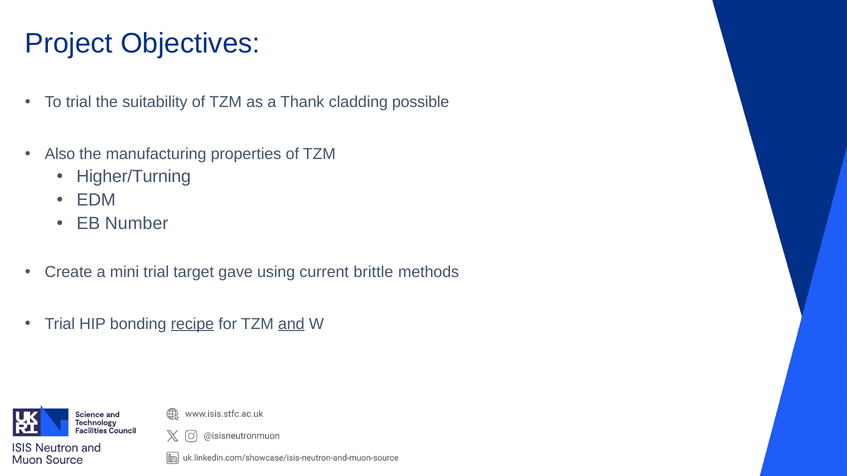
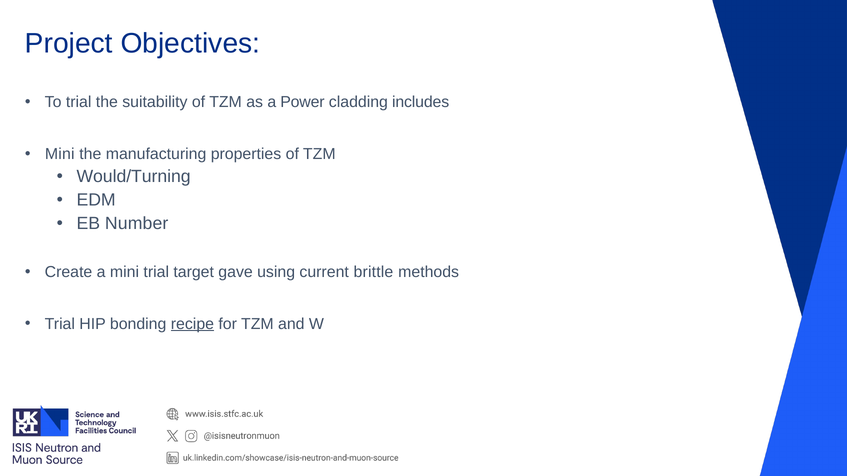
Thank: Thank -> Power
possible: possible -> includes
Also at (60, 154): Also -> Mini
Higher/Turning: Higher/Turning -> Would/Turning
and underline: present -> none
